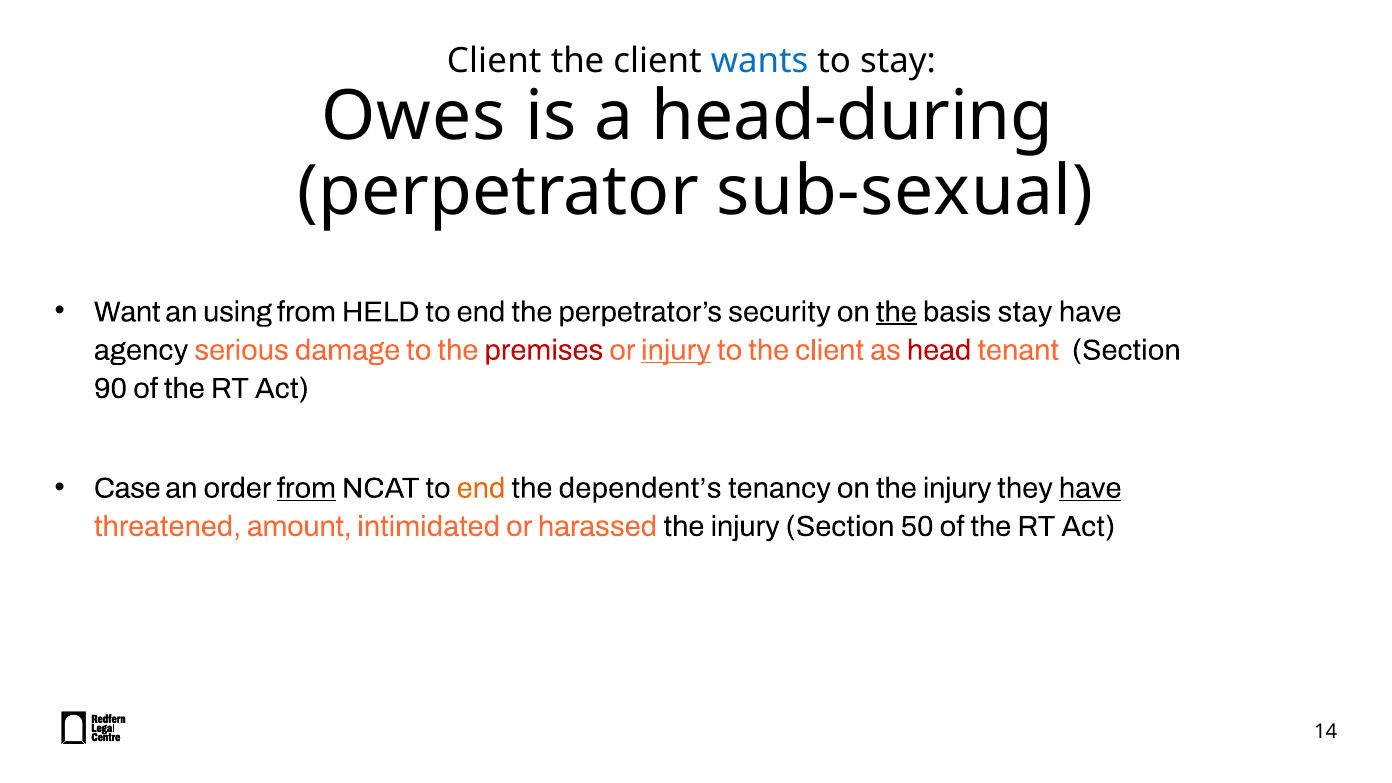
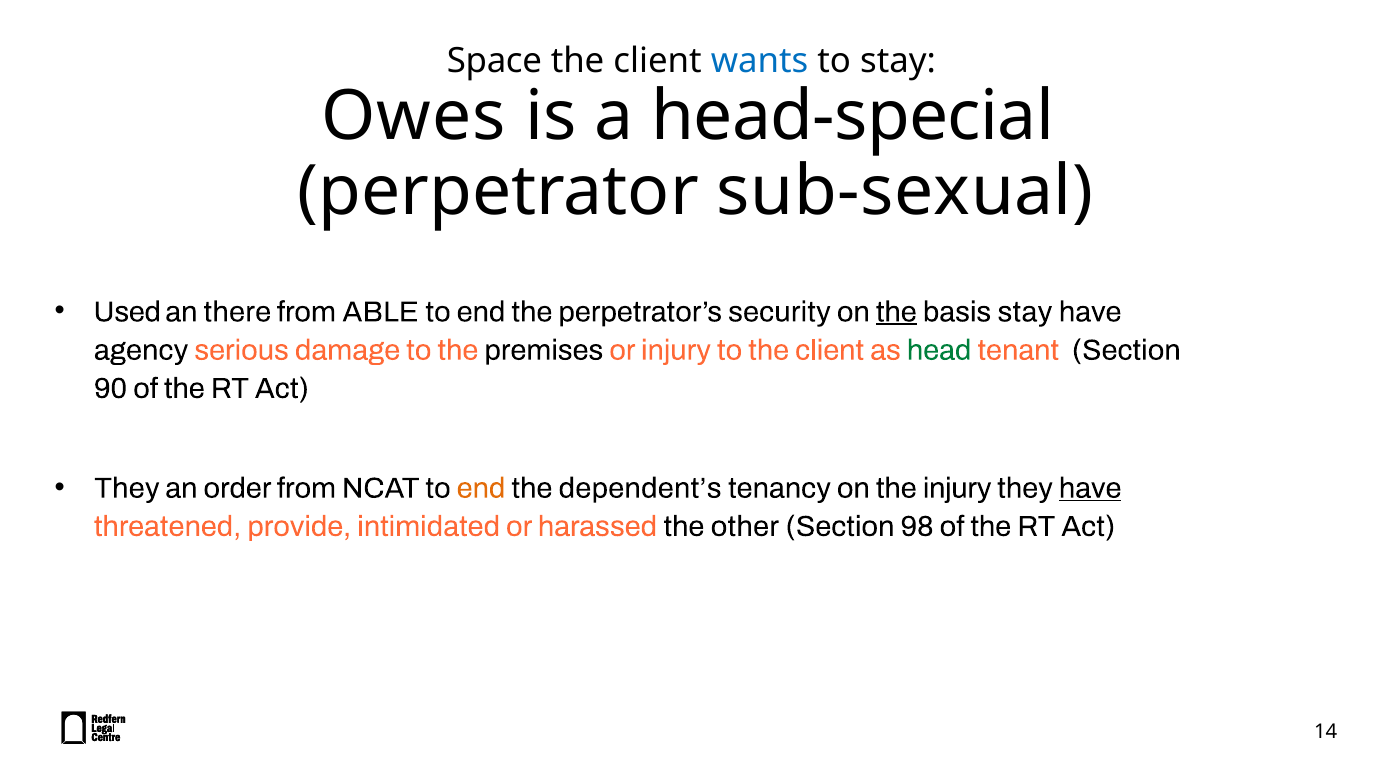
Client at (494, 61): Client -> Space
head-during: head-during -> head-special
Want: Want -> Used
using: using -> there
HELD: HELD -> ABLE
premises colour: red -> black
injury at (676, 350) underline: present -> none
head colour: red -> green
Case at (127, 488): Case -> They
from at (306, 488) underline: present -> none
amount: amount -> provide
harassed the injury: injury -> other
50: 50 -> 98
